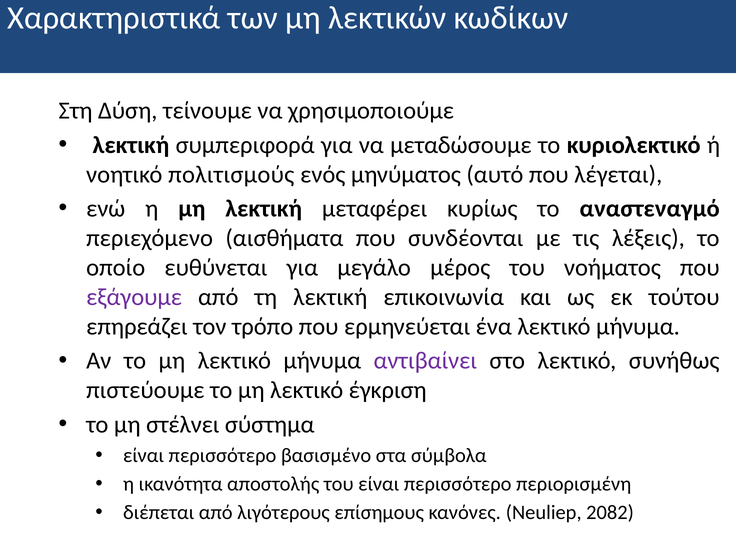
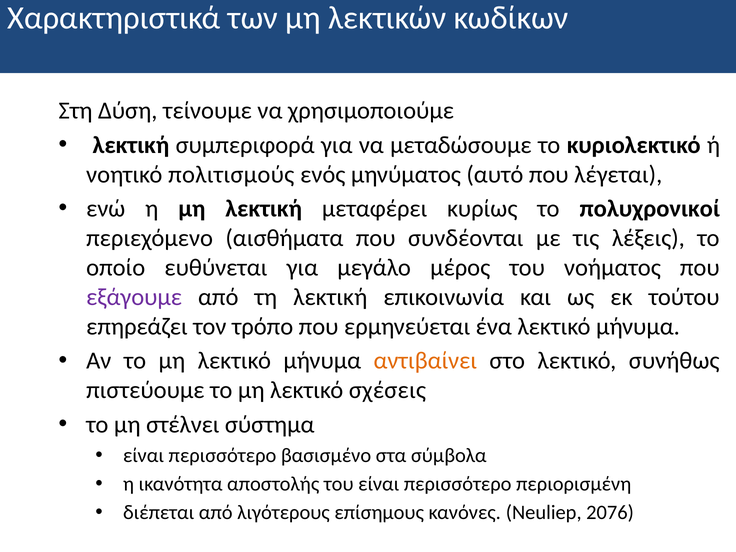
αναστεναγμό: αναστεναγμό -> πολυχρονικοί
αντιβαίνει colour: purple -> orange
έγκριση: έγκριση -> σχέσεις
2082: 2082 -> 2076
